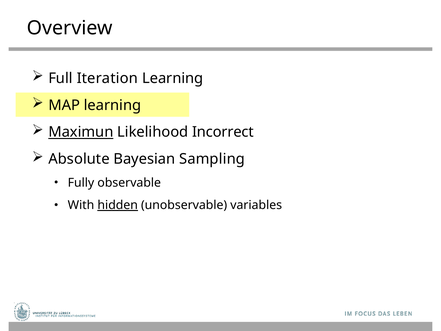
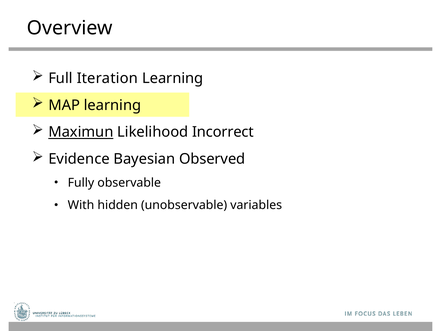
Absolute: Absolute -> Evidence
Sampling: Sampling -> Observed
hidden underline: present -> none
